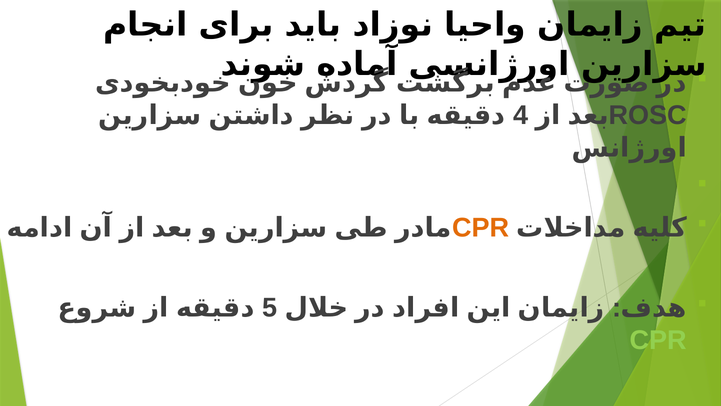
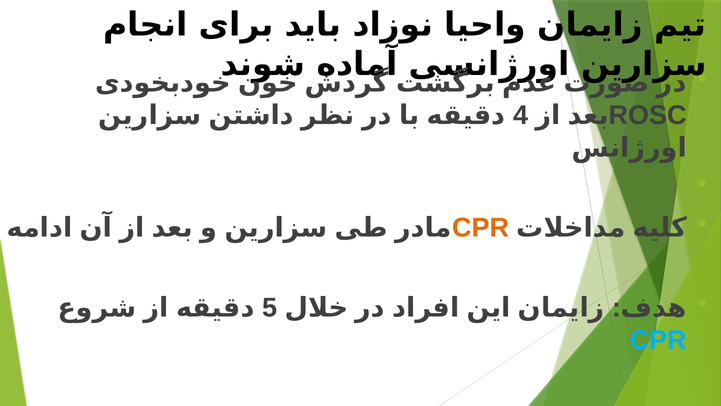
CPR at (658, 340) colour: light green -> light blue
